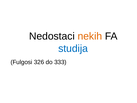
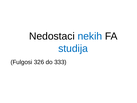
nekih colour: orange -> blue
